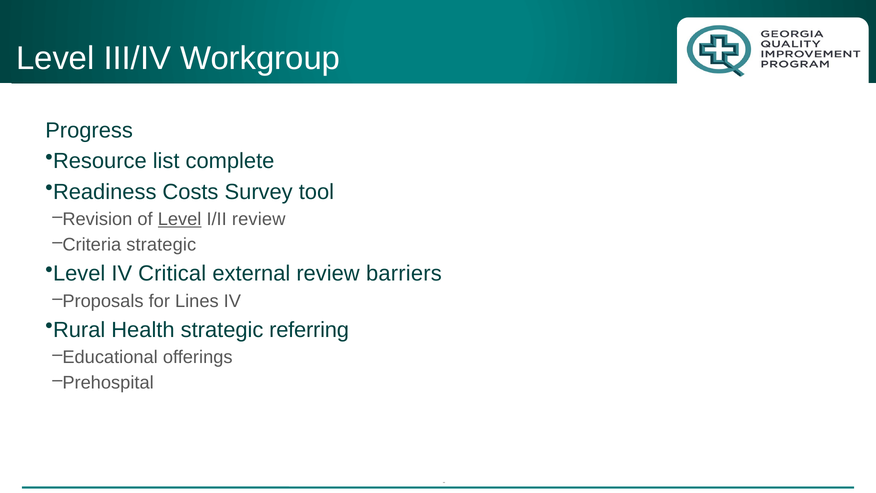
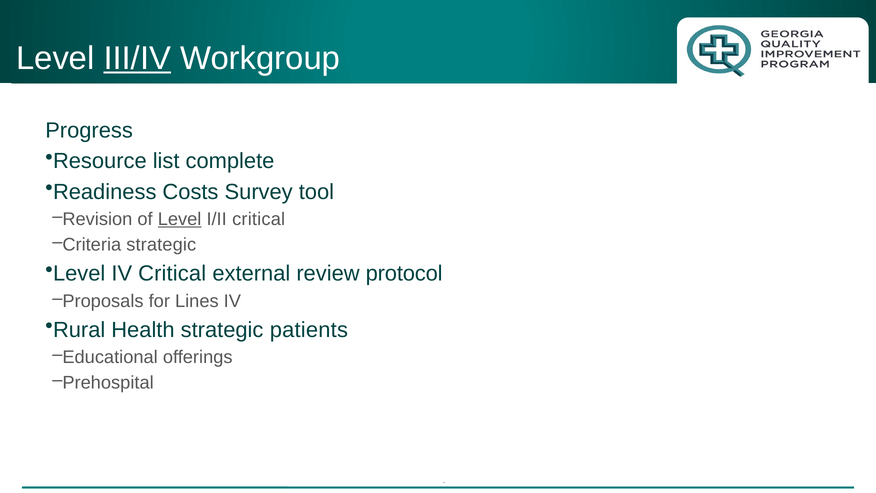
III/IV underline: none -> present
I/II review: review -> critical
barriers: barriers -> protocol
referring: referring -> patients
